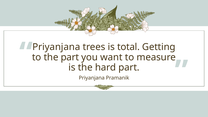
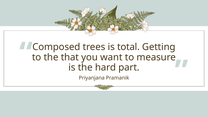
Priyanjana at (56, 47): Priyanjana -> Composed
the part: part -> that
